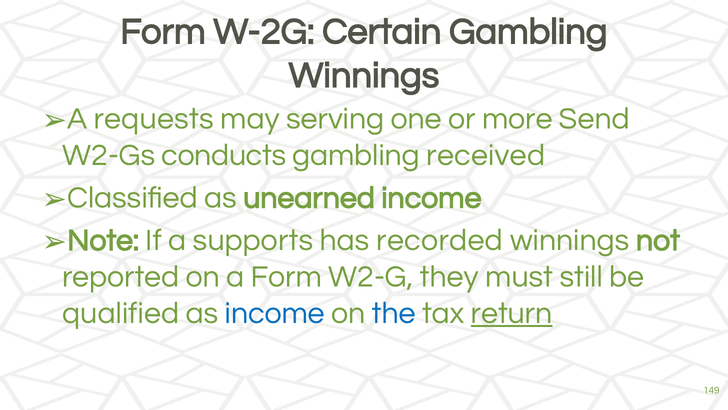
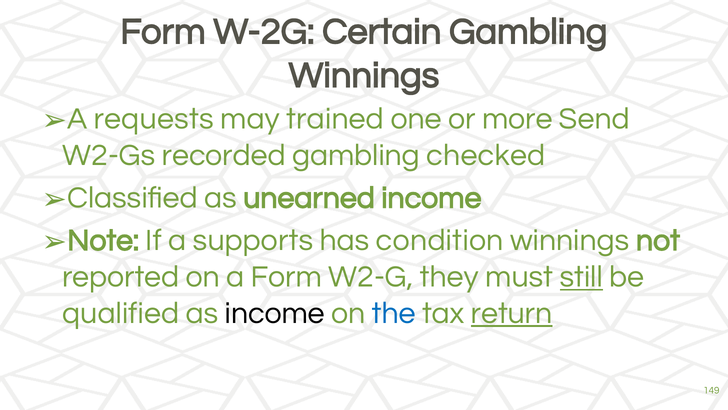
serving: serving -> trained
conducts: conducts -> recorded
received: received -> checked
recorded: recorded -> condition
still underline: none -> present
income at (275, 313) colour: blue -> black
